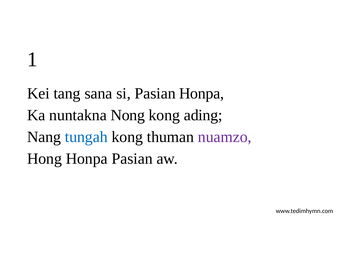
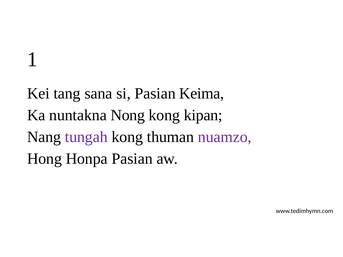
Pasian Honpa: Honpa -> Keima
ading: ading -> kipan
tungah colour: blue -> purple
